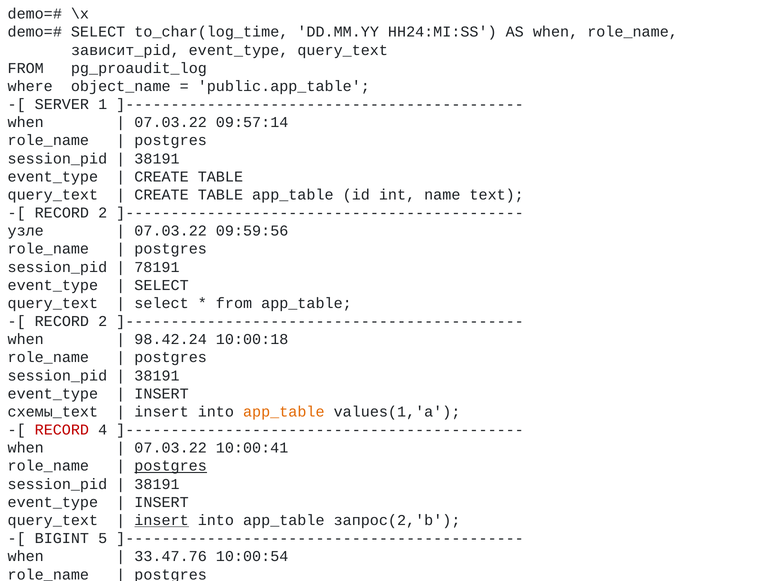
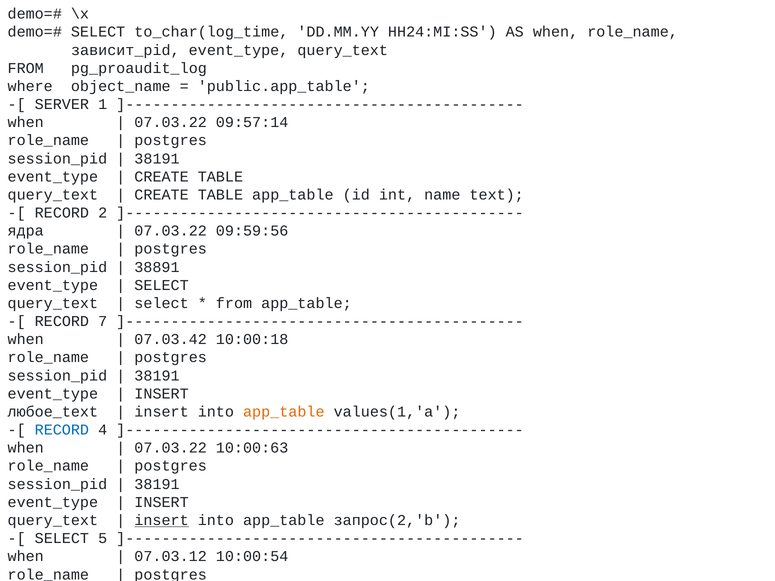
узле: узле -> ядра
78191: 78191 -> 38891
2 at (103, 321): 2 -> 7
98.42.24: 98.42.24 -> 07.03.42
схемы_text: схемы_text -> любое_text
RECORD at (62, 430) colour: red -> blue
10:00:41: 10:00:41 -> 10:00:63
postgres at (171, 466) underline: present -> none
BIGINT at (62, 539): BIGINT -> SELECT
33.47.76: 33.47.76 -> 07.03.12
